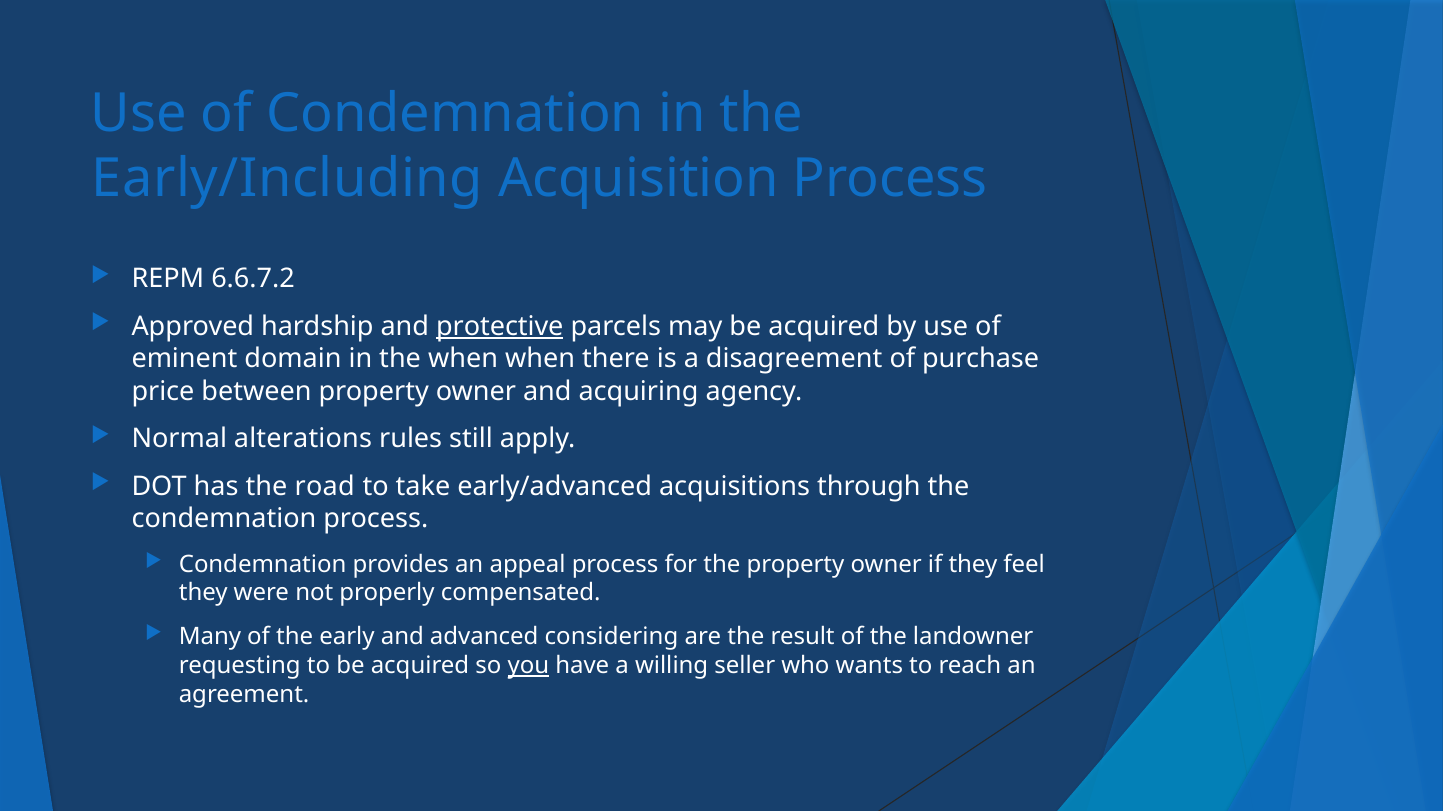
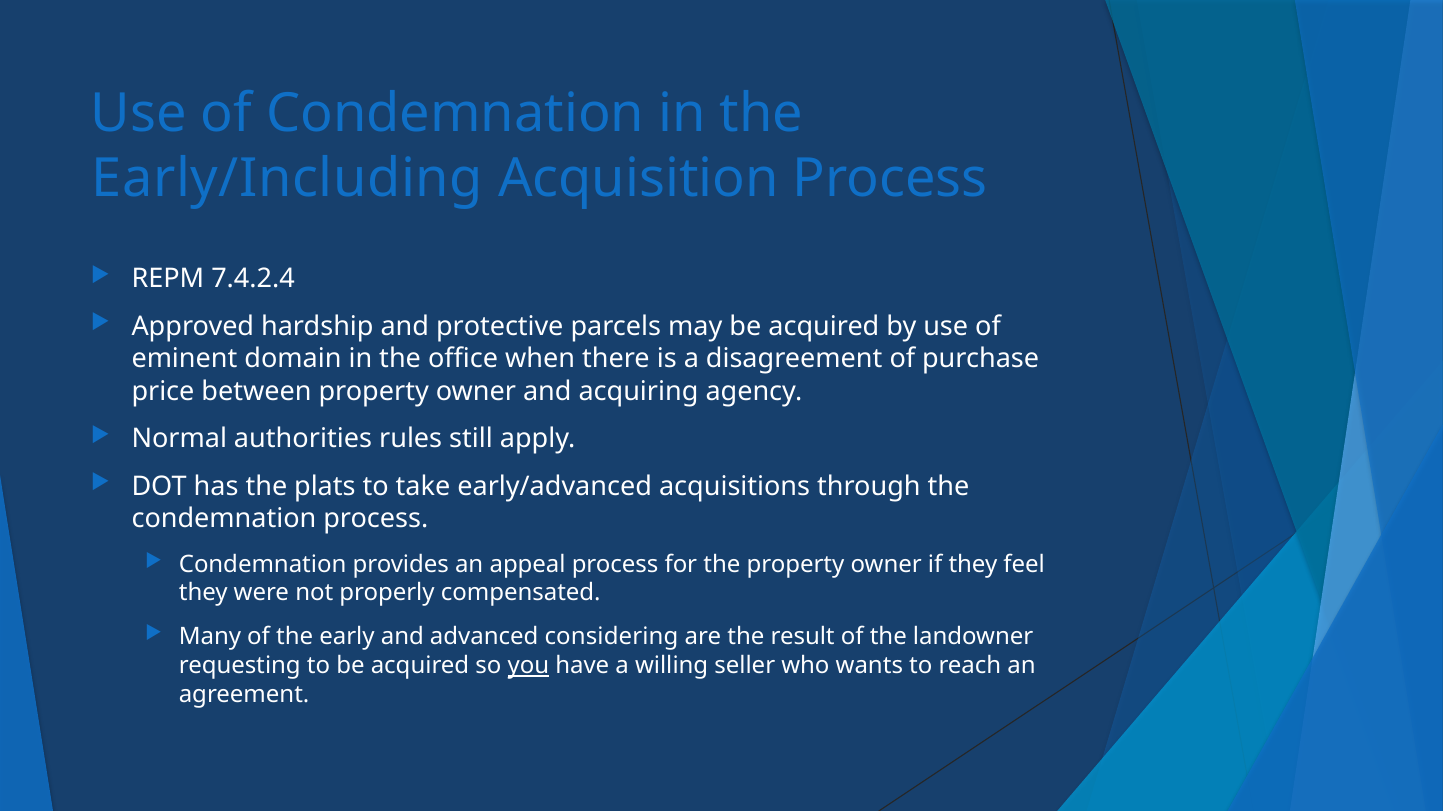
6.6.7.2: 6.6.7.2 -> 7.4.2.4
protective underline: present -> none
the when: when -> office
alterations: alterations -> authorities
road: road -> plats
